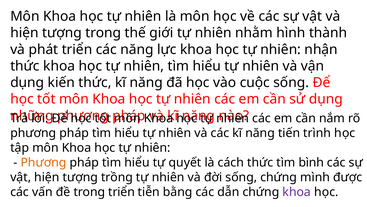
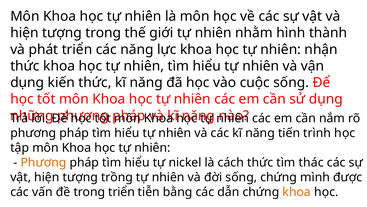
quyết: quyết -> nickel
bình: bình -> thác
khoa at (297, 192) colour: purple -> orange
